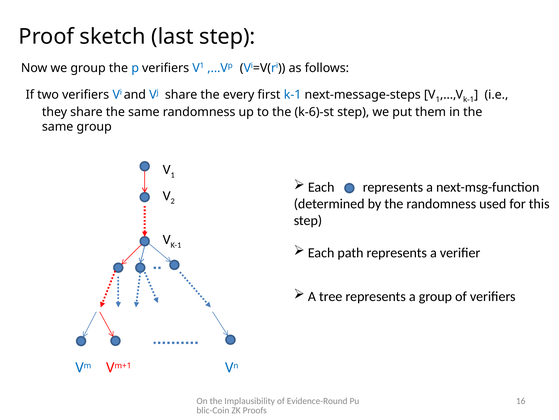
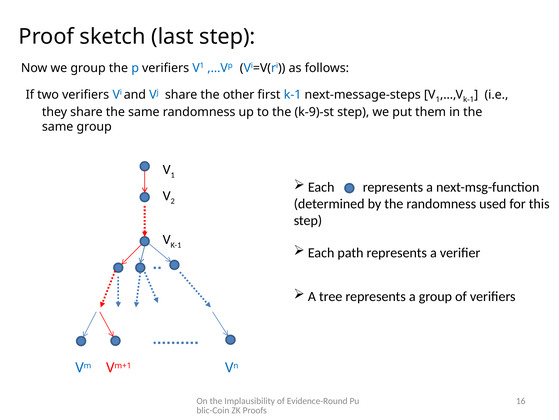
every: every -> other
k-6)-st: k-6)-st -> k-9)-st
